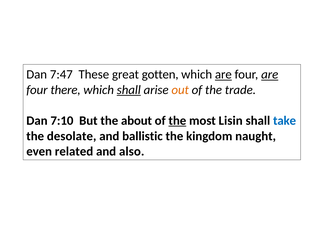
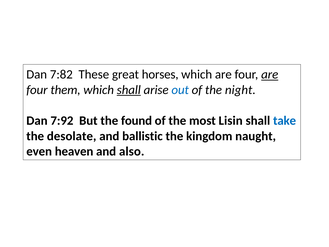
7:47: 7:47 -> 7:82
gotten: gotten -> horses
are at (223, 74) underline: present -> none
there: there -> them
out colour: orange -> blue
trade: trade -> night
7:10: 7:10 -> 7:92
about: about -> found
the at (177, 121) underline: present -> none
related: related -> heaven
